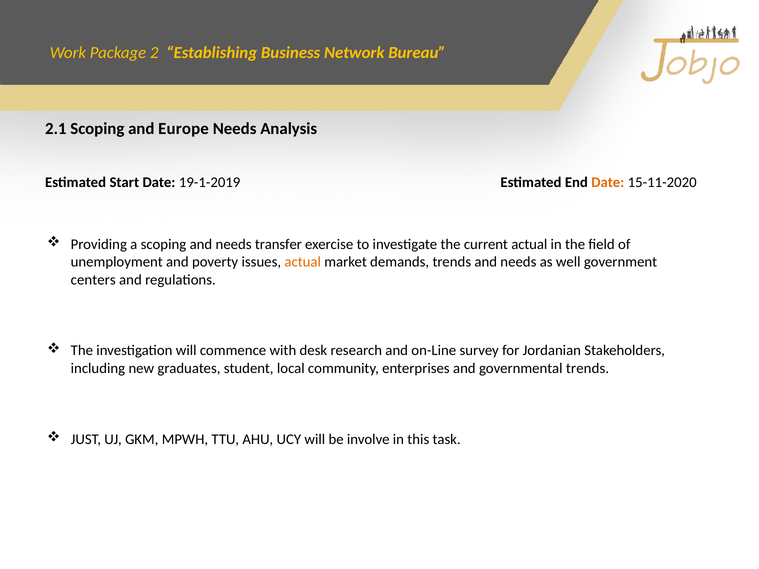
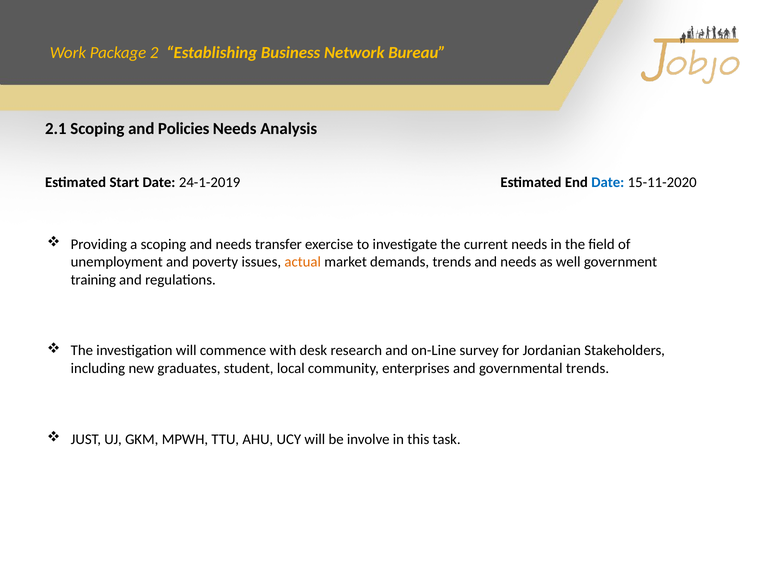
Europe: Europe -> Policies
19-1-2019: 19-1-2019 -> 24-1-2019
Date at (608, 182) colour: orange -> blue
current actual: actual -> needs
centers: centers -> training
